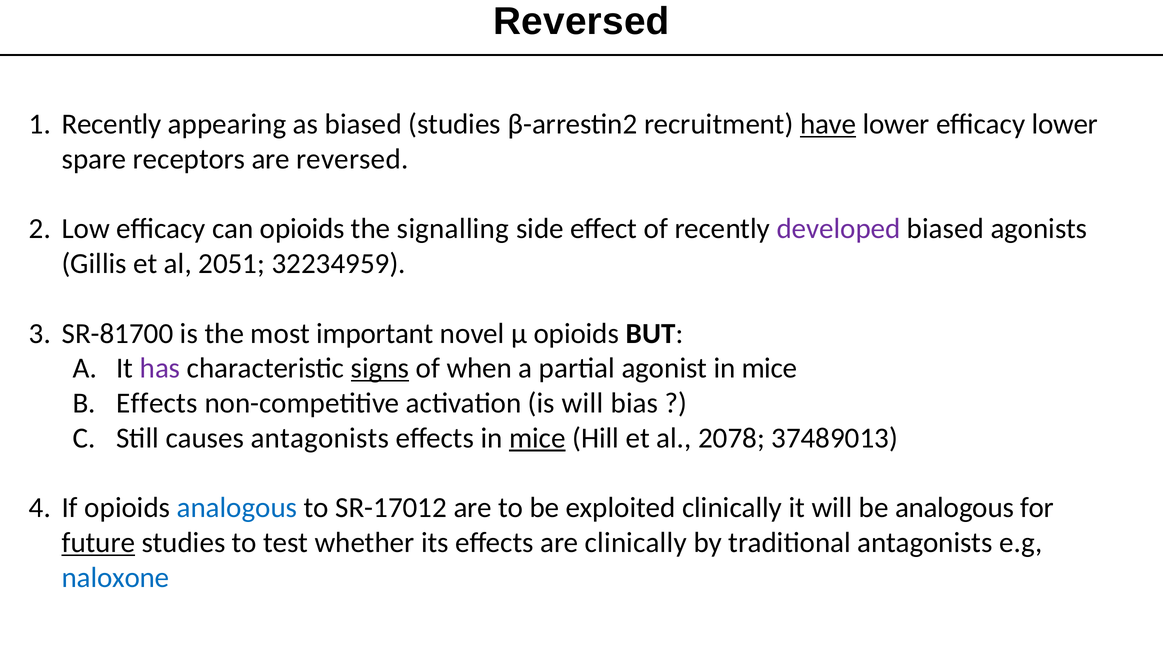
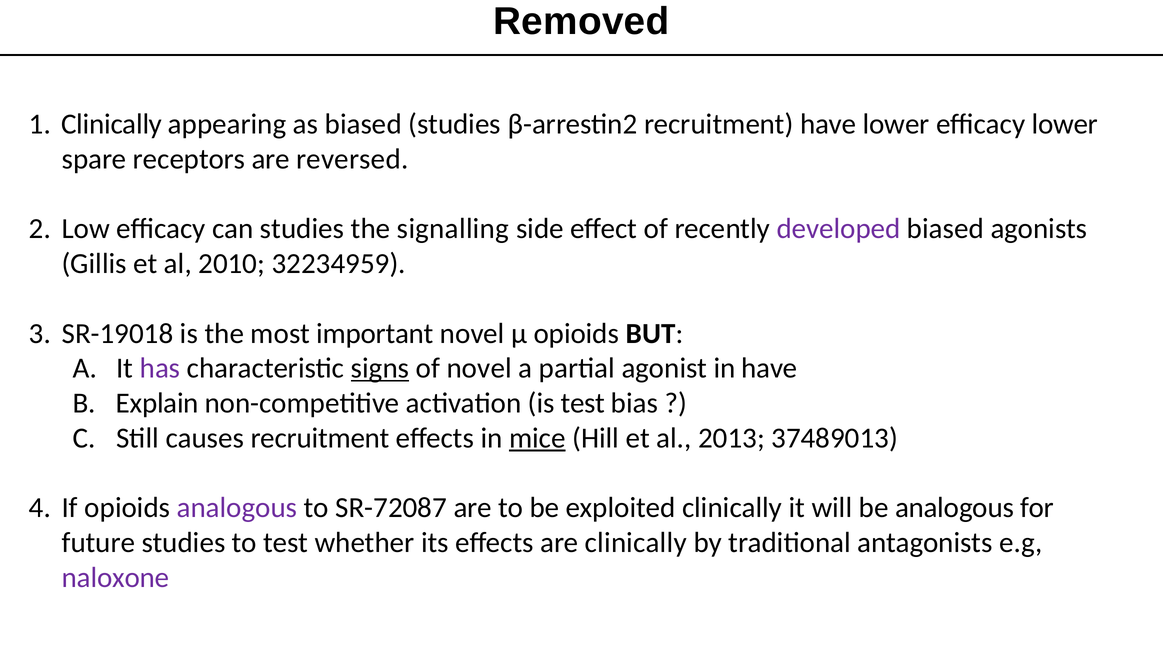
Reversed at (581, 21): Reversed -> Removed
Recently at (112, 124): Recently -> Clinically
have at (828, 124) underline: present -> none
can opioids: opioids -> studies
2051: 2051 -> 2010
SR-81700: SR-81700 -> SR-19018
of when: when -> novel
agonist in mice: mice -> have
Effects at (157, 403): Effects -> Explain
is will: will -> test
causes antagonists: antagonists -> recruitment
2078: 2078 -> 2013
analogous at (237, 508) colour: blue -> purple
SR-17012: SR-17012 -> SR-72087
future underline: present -> none
naloxone colour: blue -> purple
